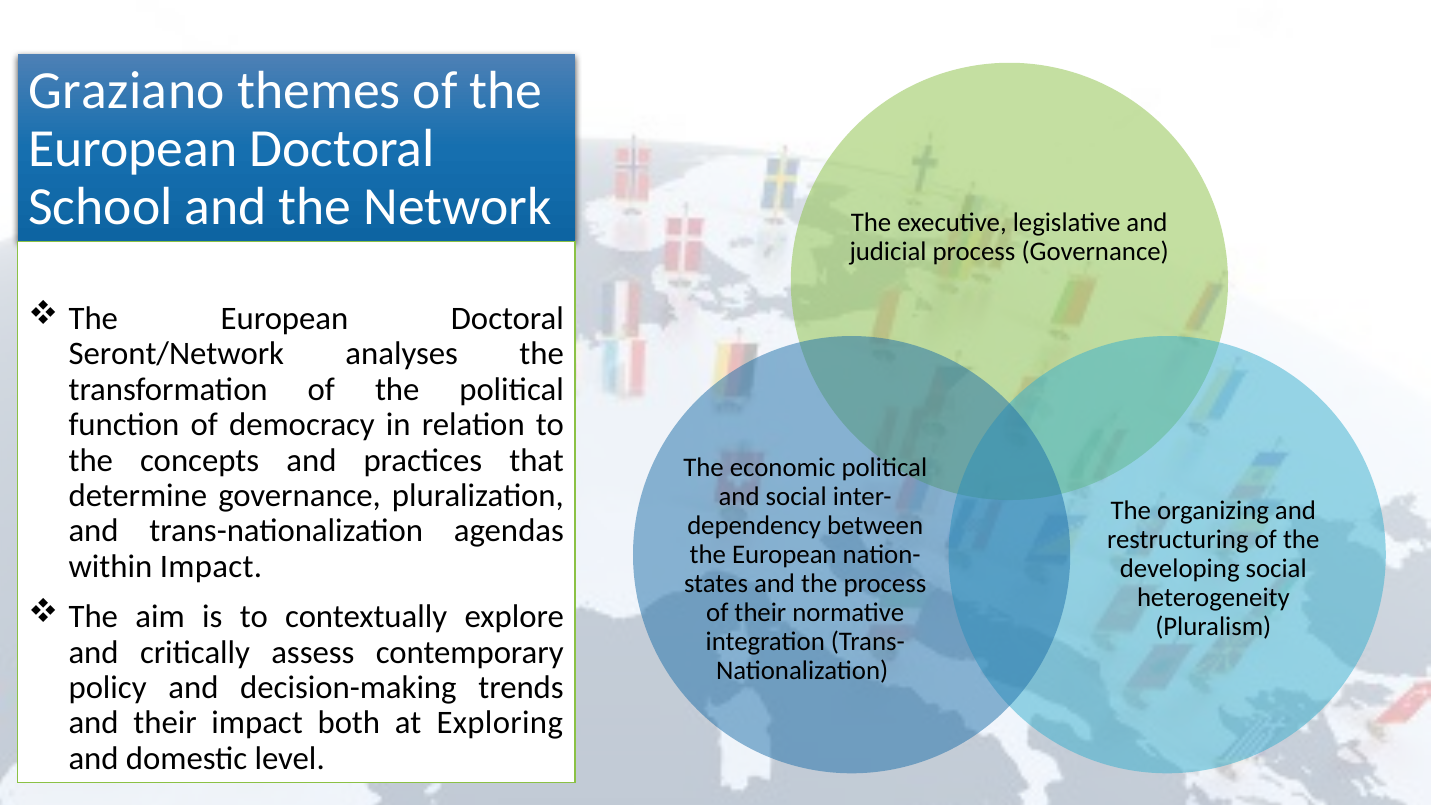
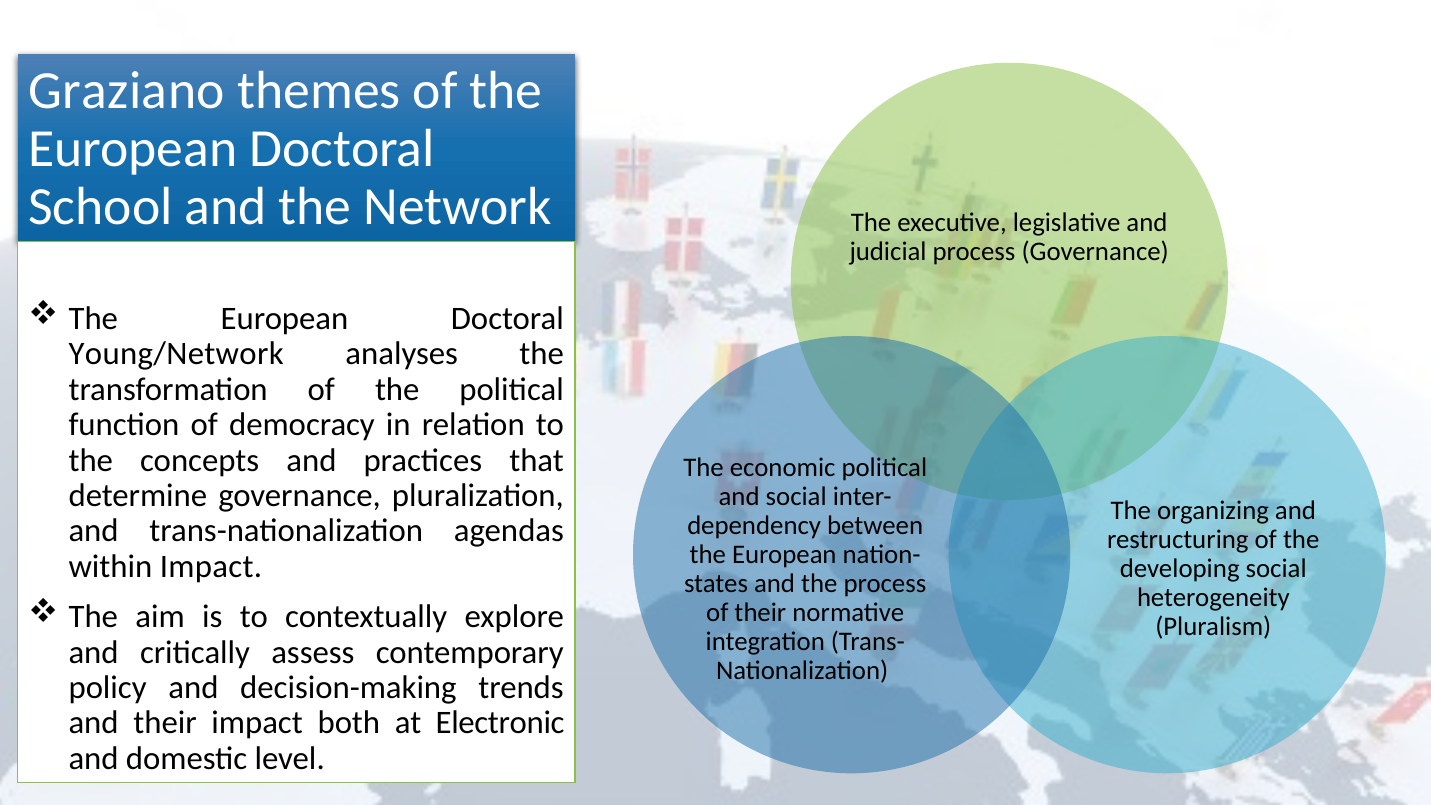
Seront/Network: Seront/Network -> Young/Network
Exploring: Exploring -> Electronic
